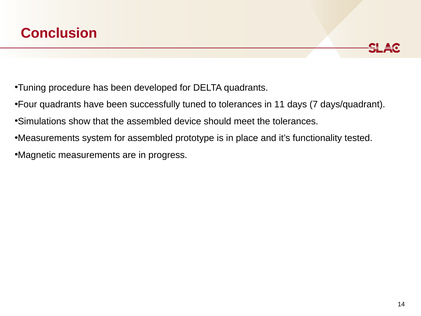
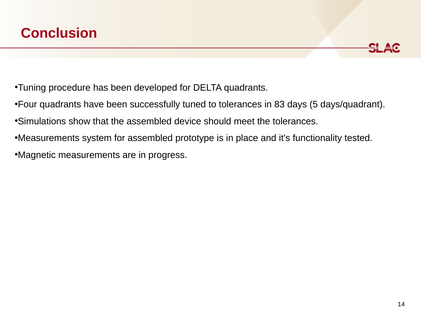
11: 11 -> 83
7: 7 -> 5
